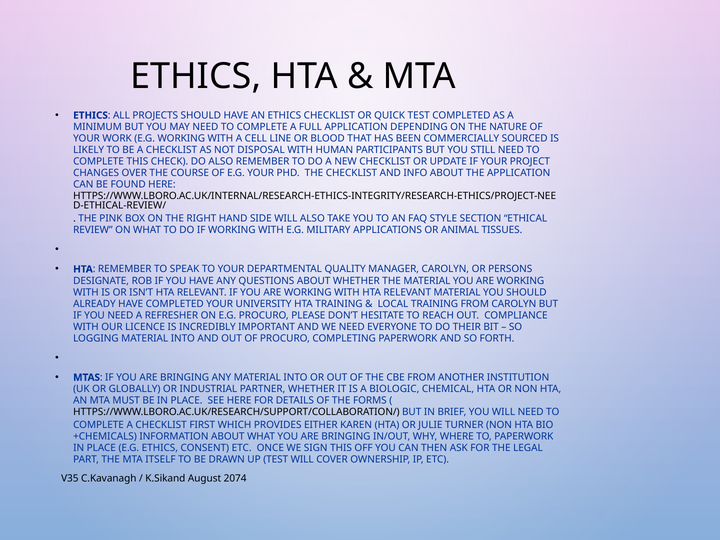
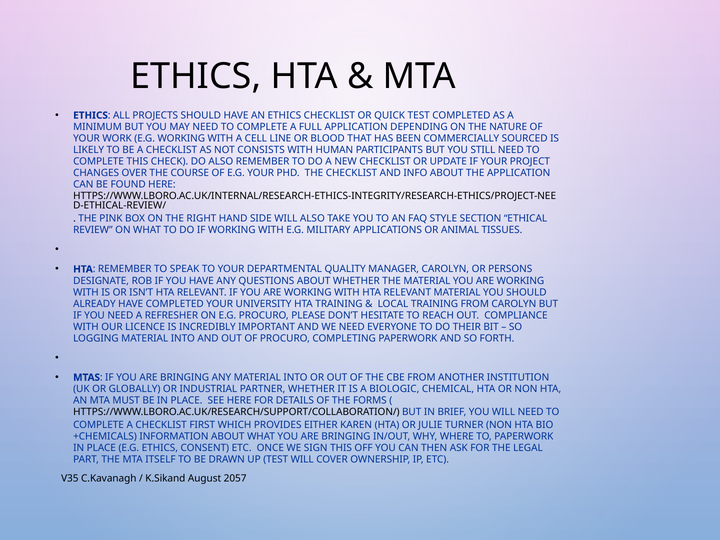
DISPOSAL: DISPOSAL -> CONSISTS
2074: 2074 -> 2057
